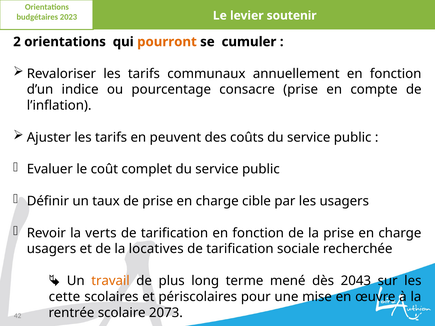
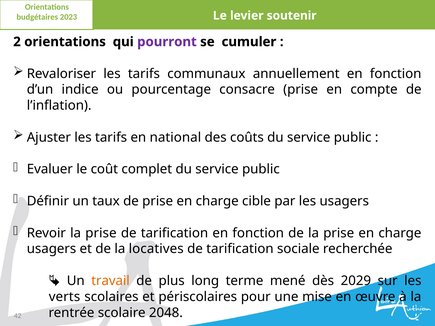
pourront colour: orange -> purple
peuvent: peuvent -> national
Revoir la verts: verts -> prise
2043: 2043 -> 2029
cette: cette -> verts
2073: 2073 -> 2048
